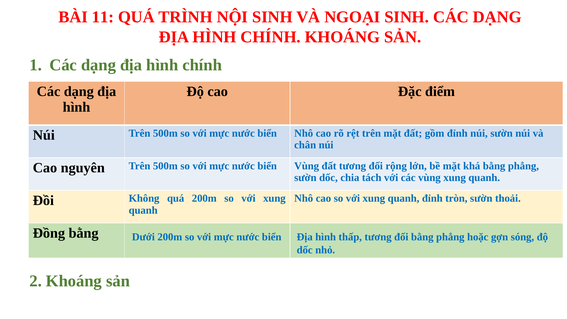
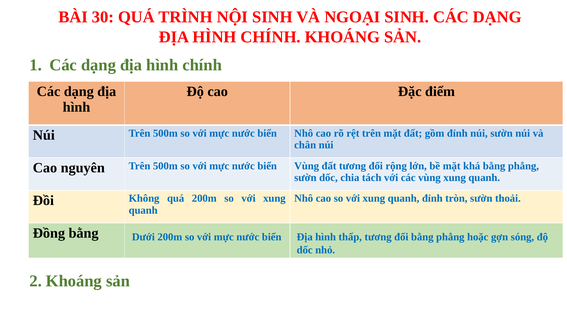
11: 11 -> 30
